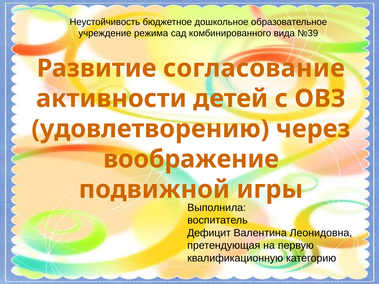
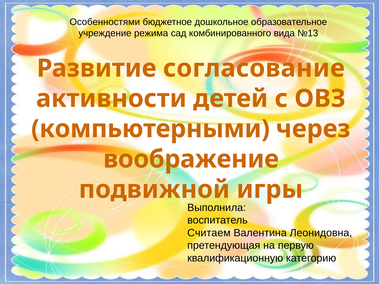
Неустойчивость: Неустойчивость -> Особенностями
№39: №39 -> №13
удовлетворению: удовлетворению -> компьютерными
Дефицит: Дефицит -> Считаем
